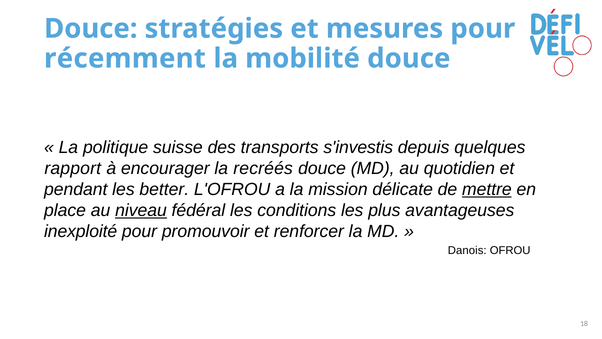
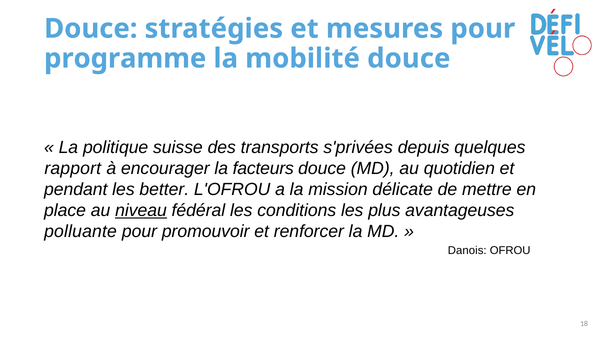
récemment: récemment -> programme
s'investis: s'investis -> s'privées
recréés: recréés -> facteurs
mettre underline: present -> none
inexploité: inexploité -> polluante
